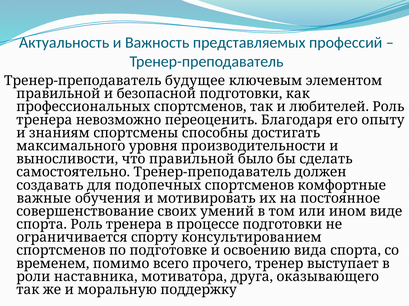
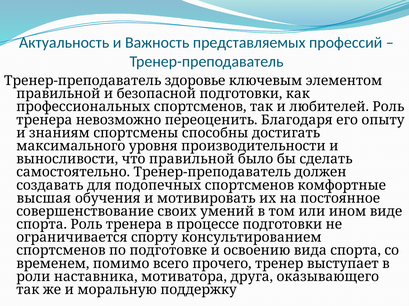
будущее: будущее -> здоровье
важные: важные -> высшая
